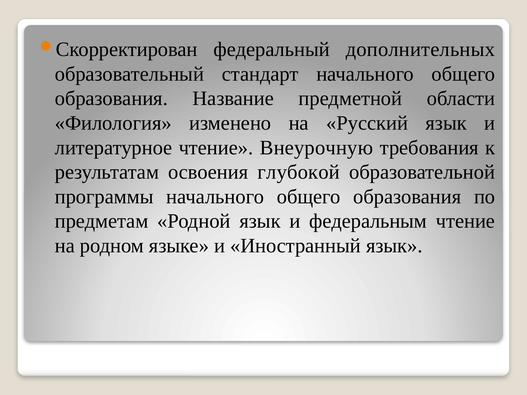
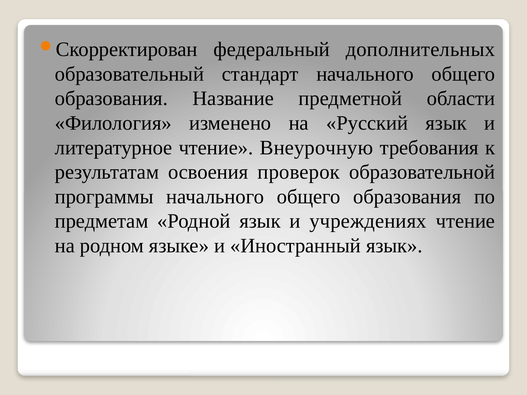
глубокой: глубокой -> проверок
федеральным: федеральным -> учреждениях
